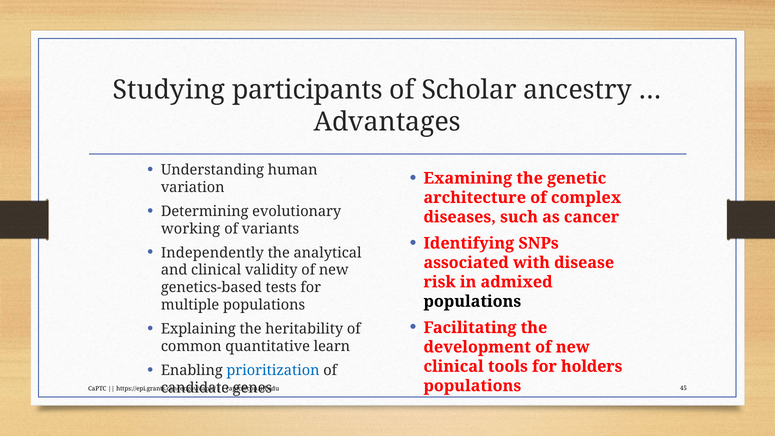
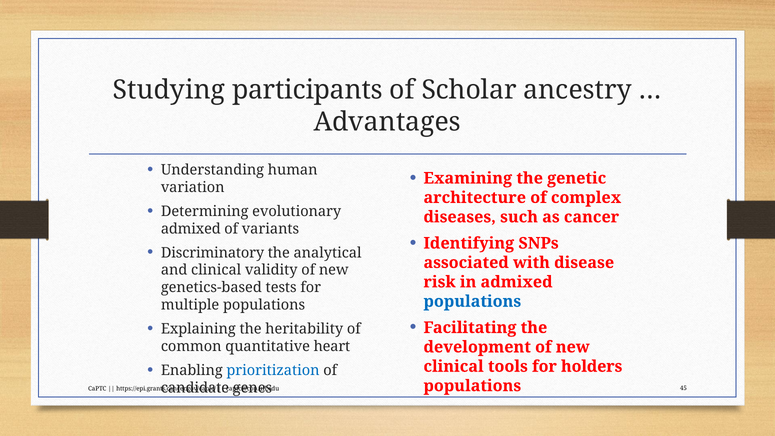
working at (191, 229): working -> admixed
Independently: Independently -> Discriminatory
populations at (472, 301) colour: black -> blue
learn: learn -> heart
